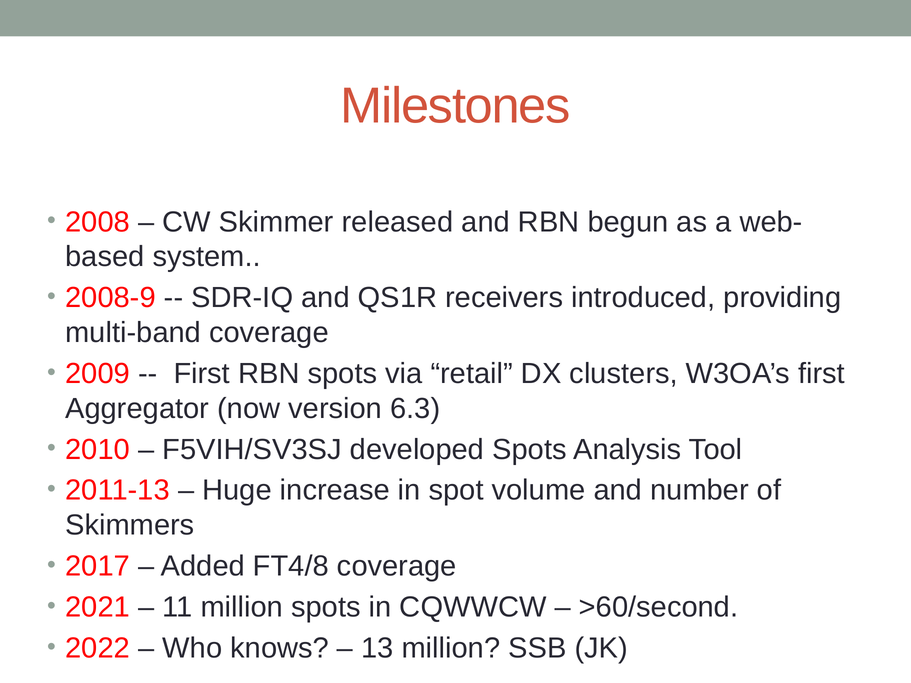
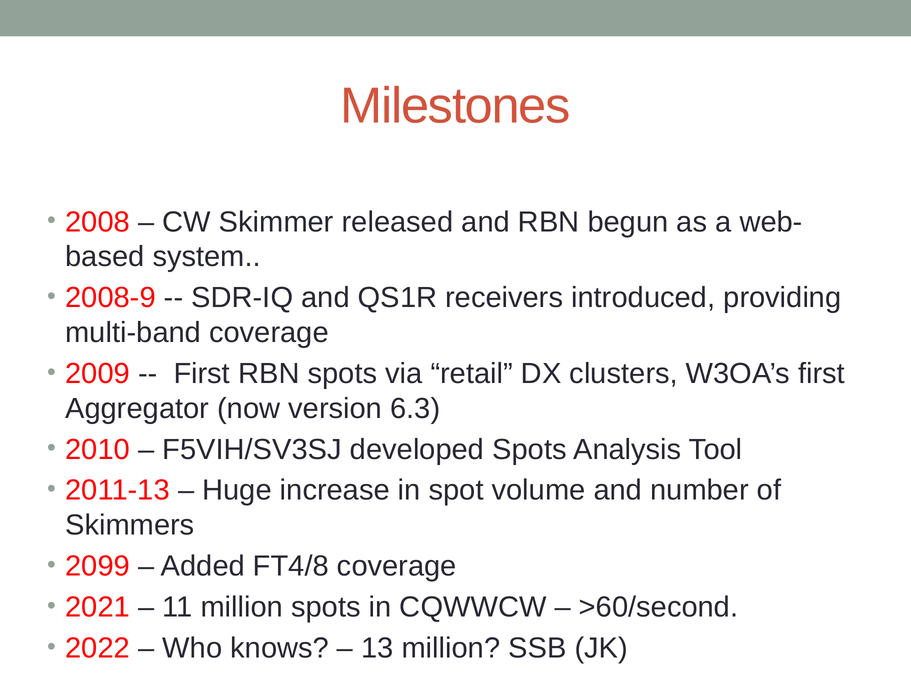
2017: 2017 -> 2099
